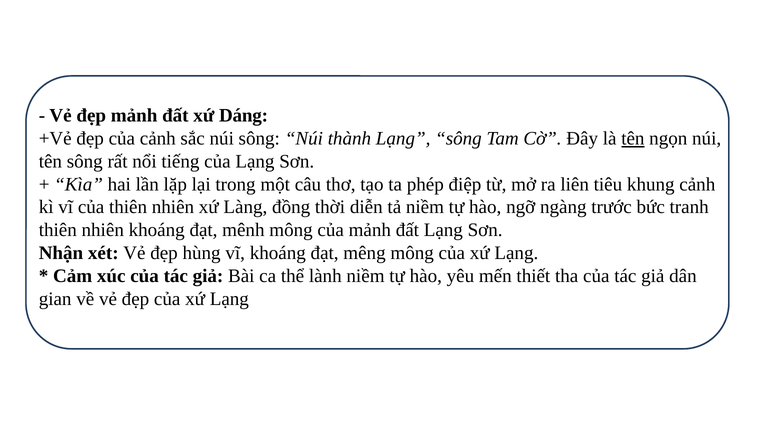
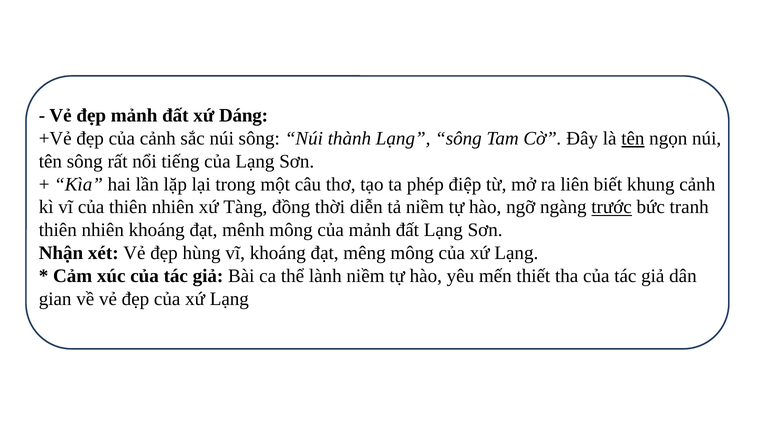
tiêu: tiêu -> biết
Làng: Làng -> Tàng
trước underline: none -> present
